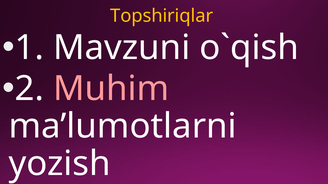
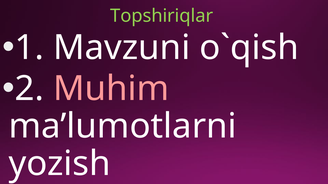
Topshiriqlar colour: yellow -> light green
